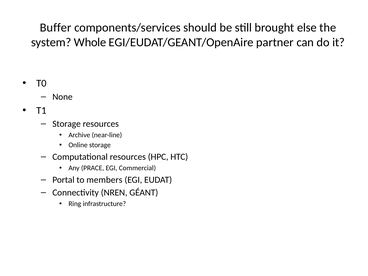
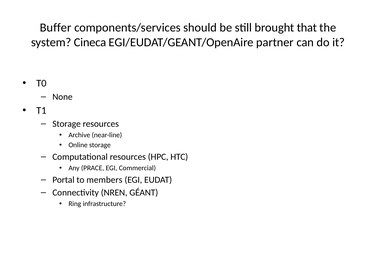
else: else -> that
Whole: Whole -> Cineca
